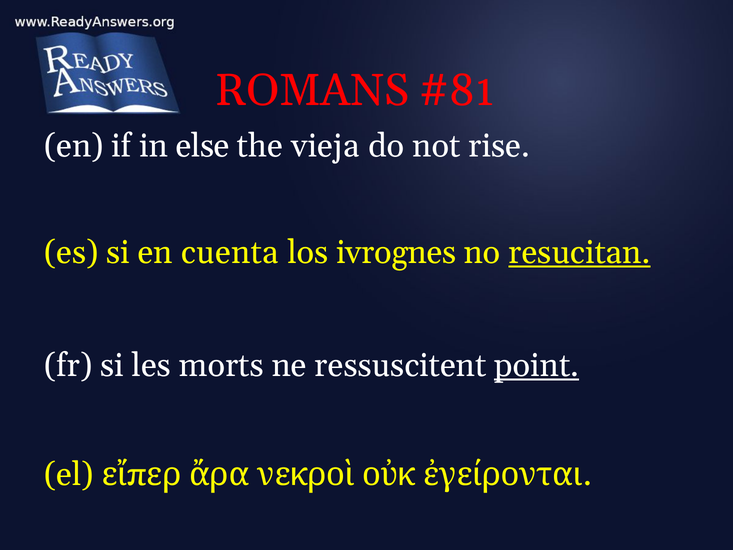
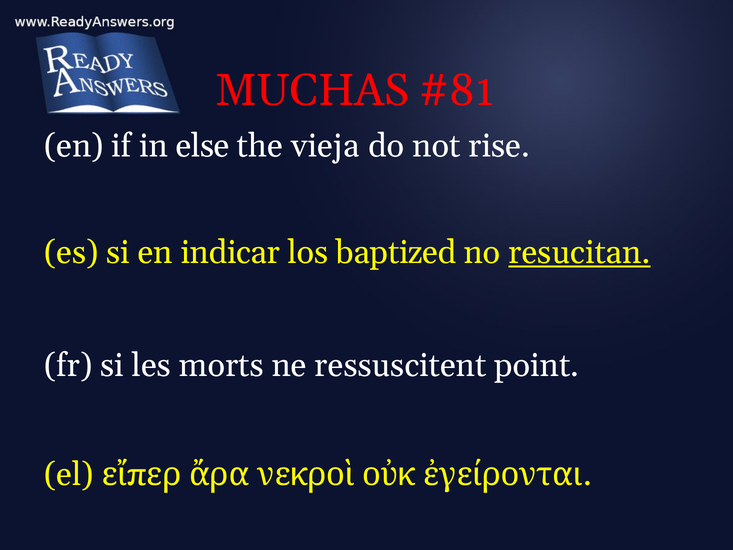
ROMANS: ROMANS -> MUCHAS
cuenta: cuenta -> indicar
ivrognes: ivrognes -> baptized
point underline: present -> none
